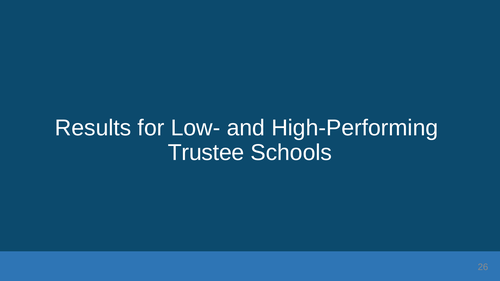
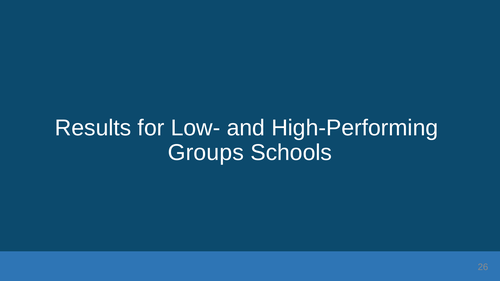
Trustee: Trustee -> Groups
